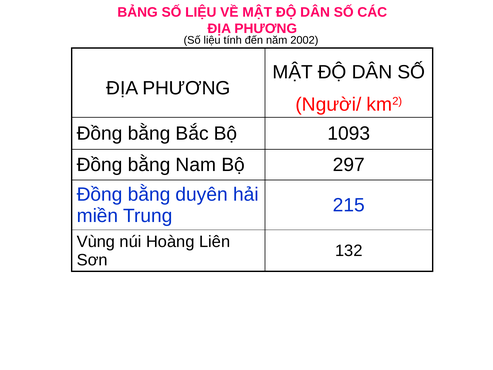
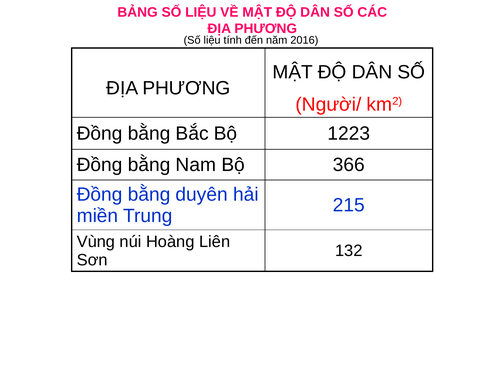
2002: 2002 -> 2016
1093: 1093 -> 1223
297: 297 -> 366
